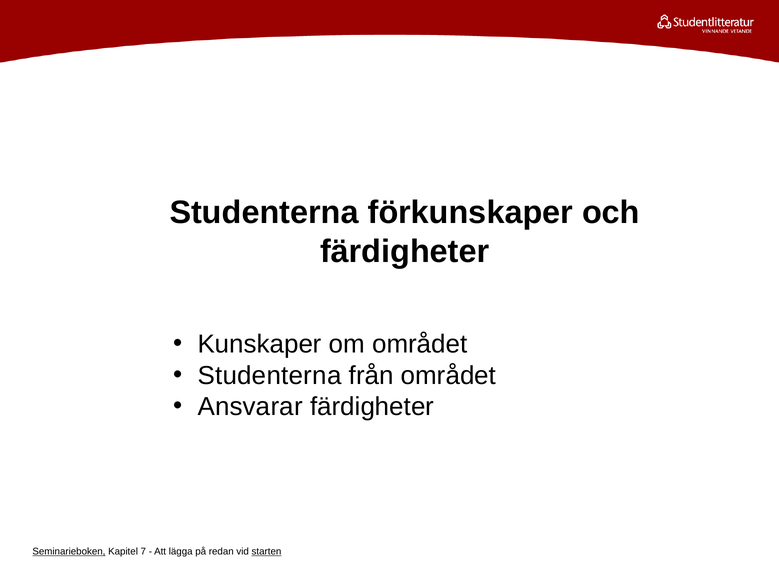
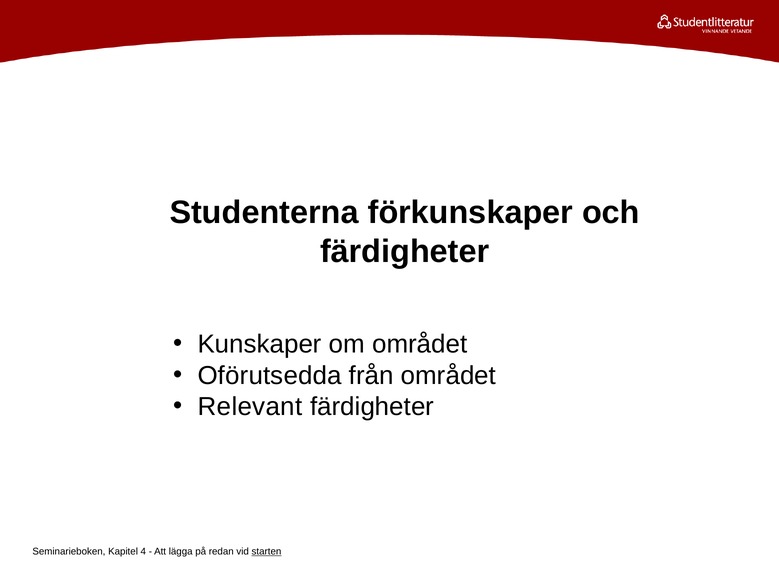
Studenterna at (270, 376): Studenterna -> Oförutsedda
Ansvarar: Ansvarar -> Relevant
Seminarieboken underline: present -> none
7: 7 -> 4
